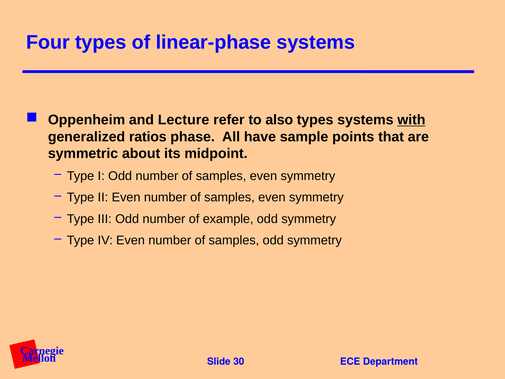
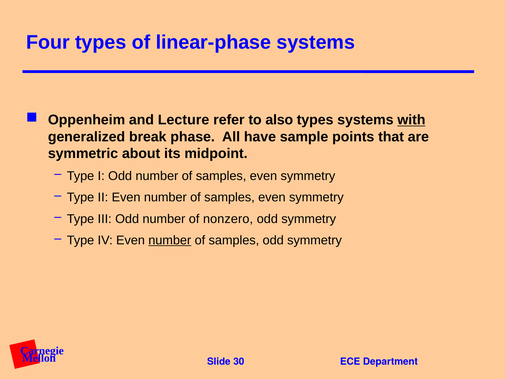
ratios: ratios -> break
example: example -> nonzero
number at (170, 240) underline: none -> present
